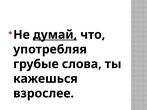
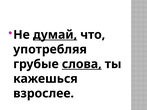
слова underline: none -> present
